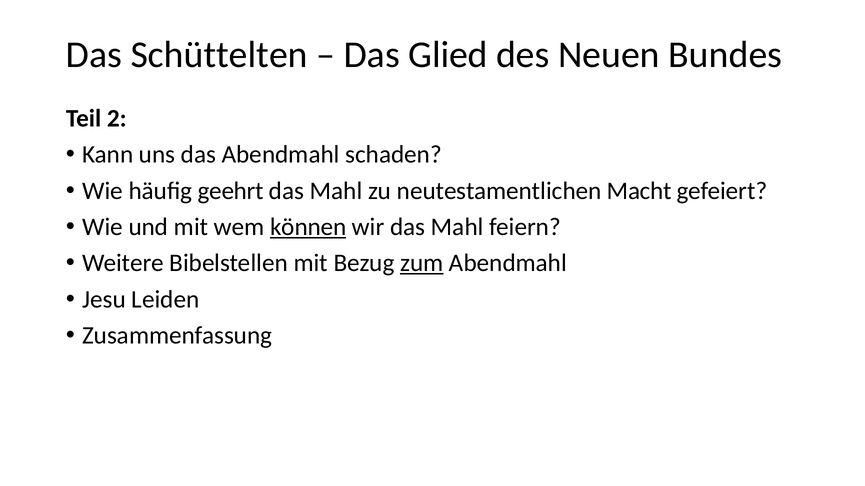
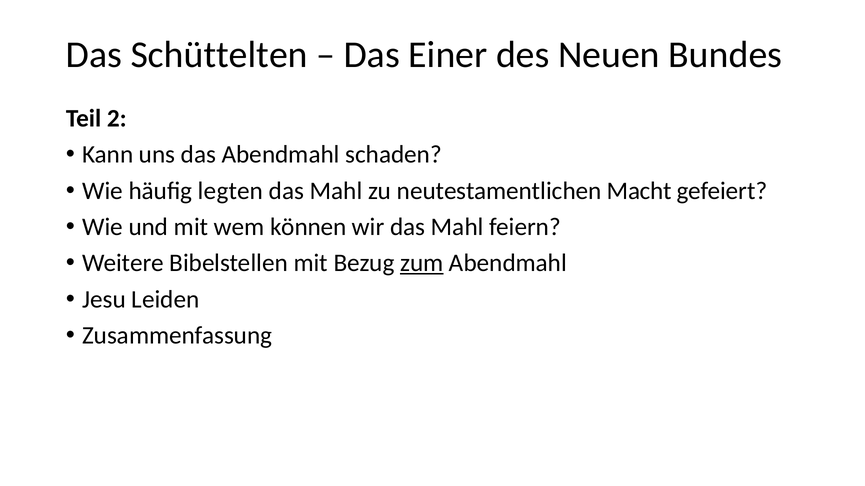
Glied: Glied -> Einer
geehrt: geehrt -> legten
können underline: present -> none
